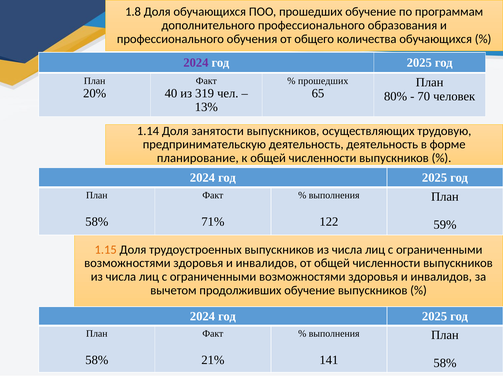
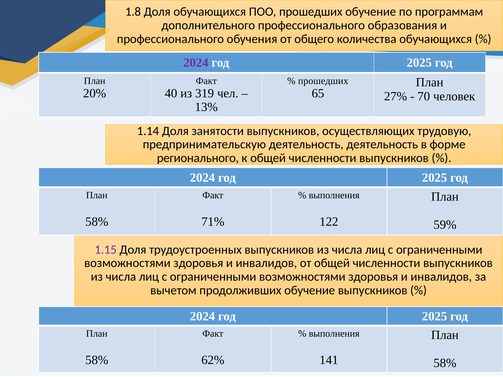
80%: 80% -> 27%
планирование: планирование -> регионального
1.15 colour: orange -> purple
21%: 21% -> 62%
